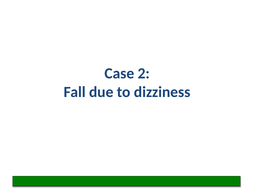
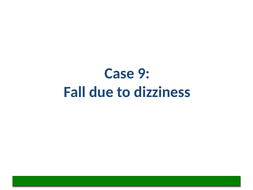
2: 2 -> 9
